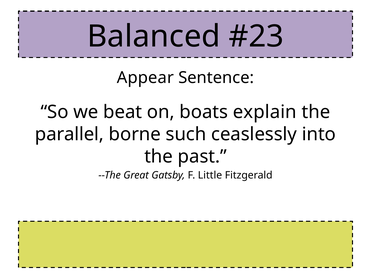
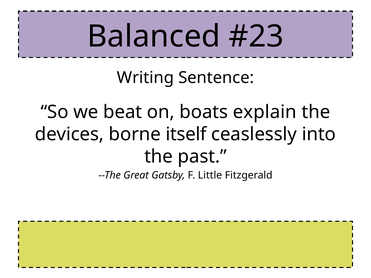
Appear: Appear -> Writing
parallel: parallel -> devices
such: such -> itself
